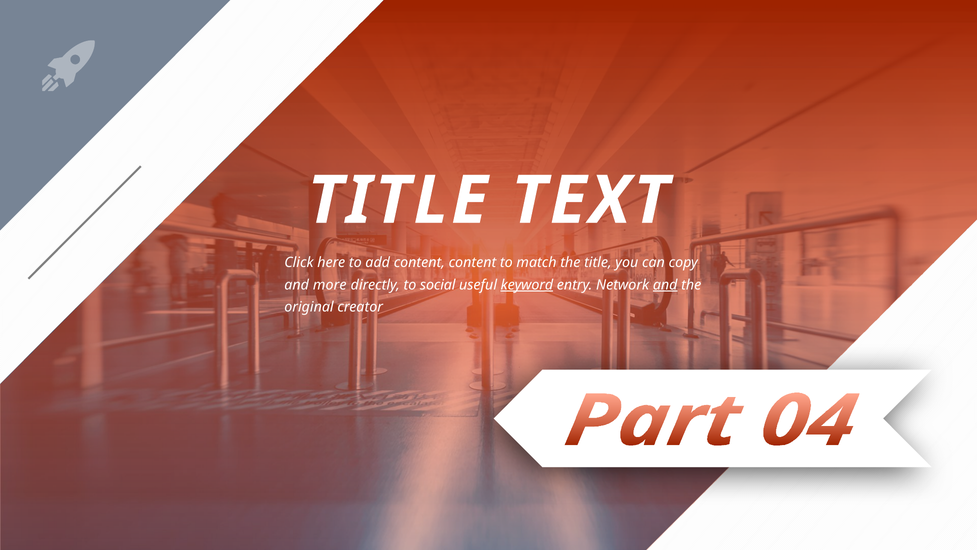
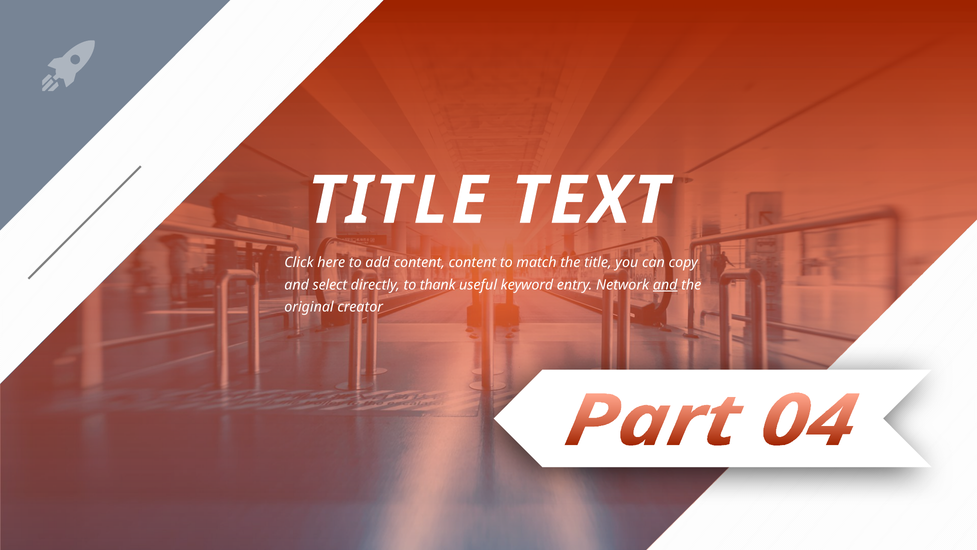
more: more -> select
social: social -> thank
keyword underline: present -> none
